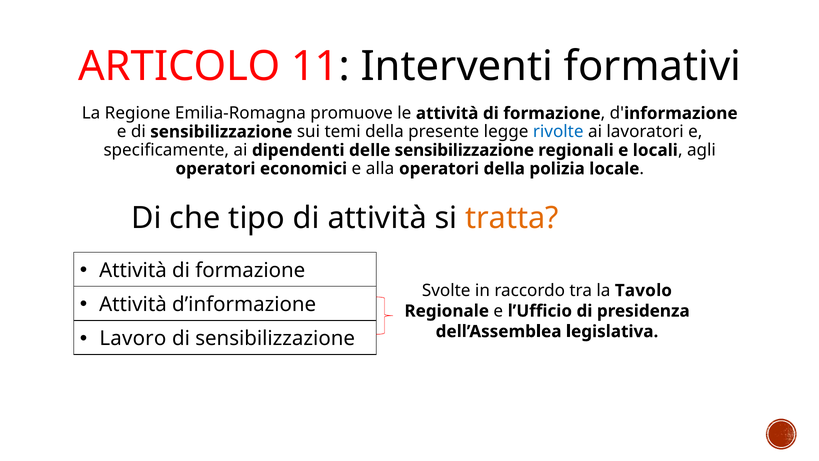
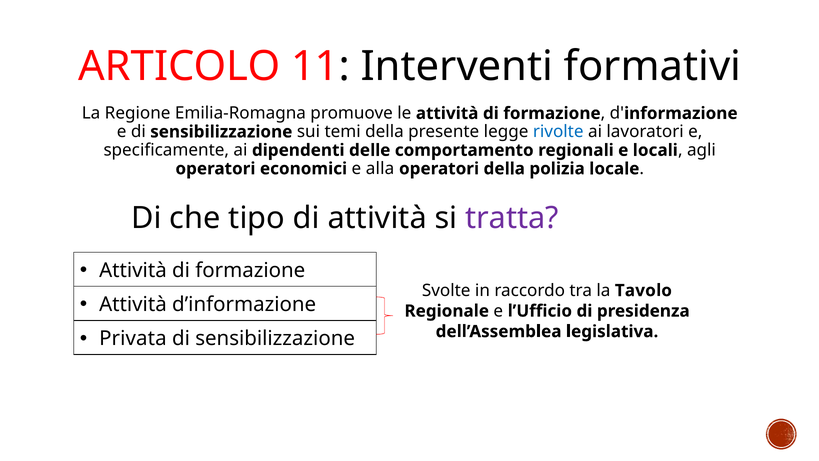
delle sensibilizzazione: sensibilizzazione -> comportamento
tratta colour: orange -> purple
Lavoro: Lavoro -> Privata
